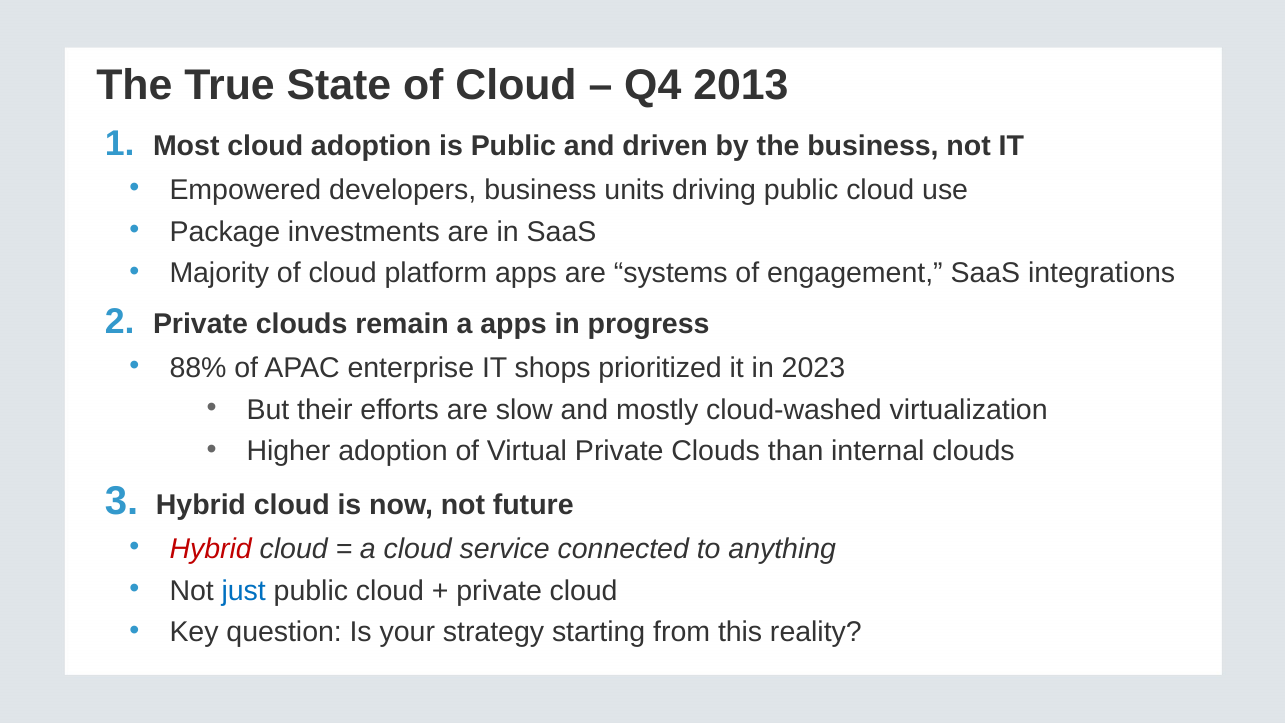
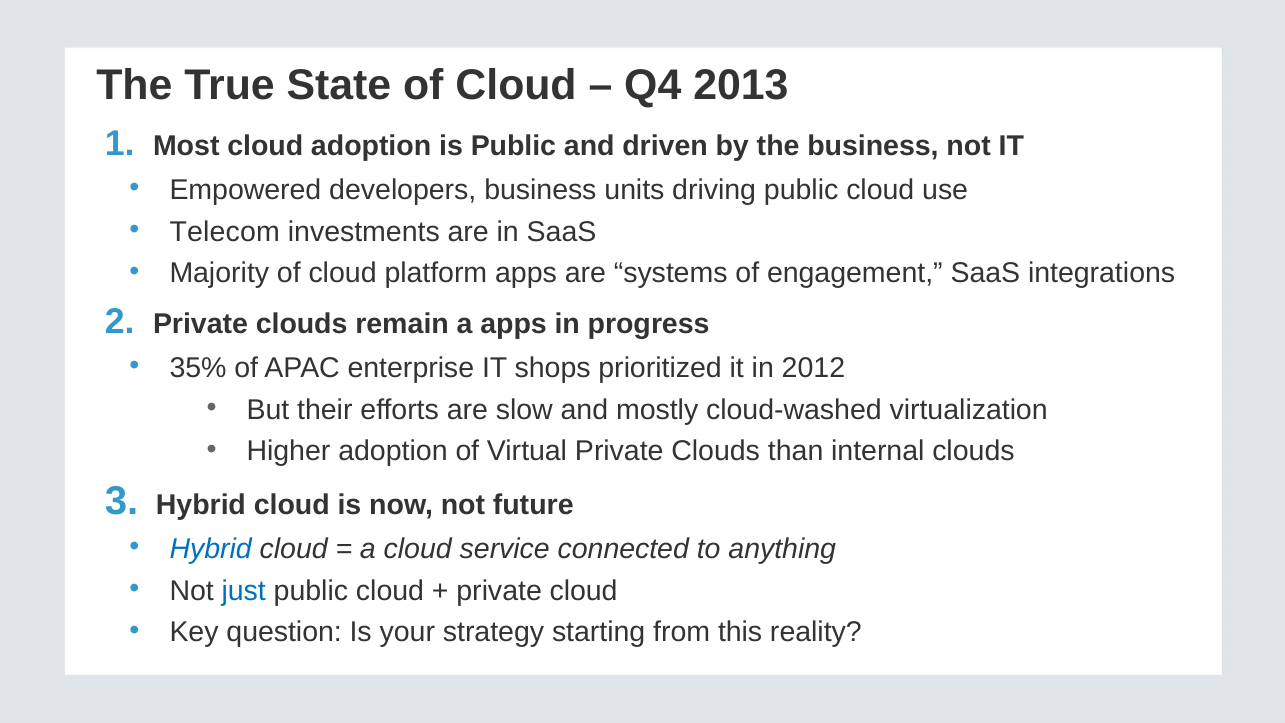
Package: Package -> Telecom
88%: 88% -> 35%
2023: 2023 -> 2012
Hybrid at (211, 549) colour: red -> blue
